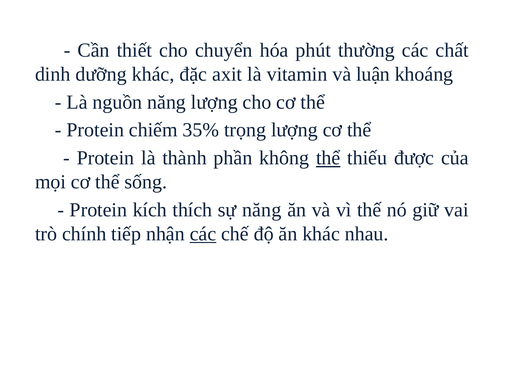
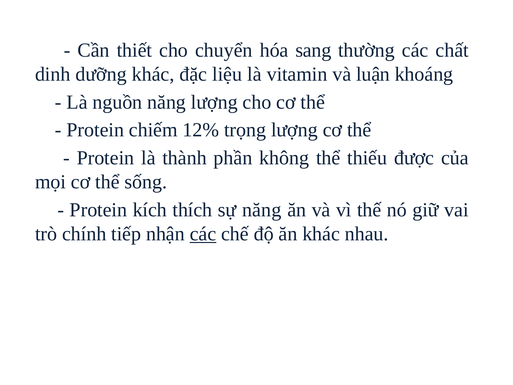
phút: phút -> sang
axit: axit -> liệu
35%: 35% -> 12%
thể at (328, 158) underline: present -> none
